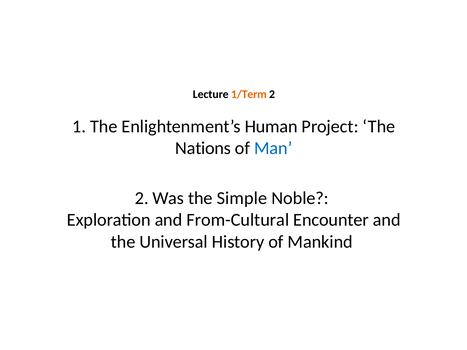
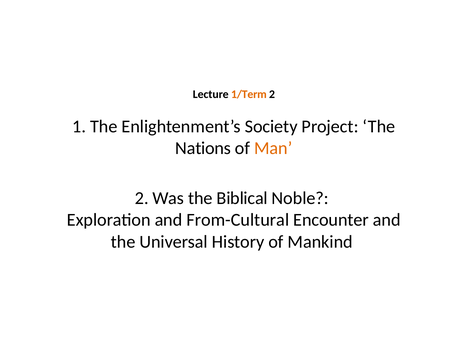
Human: Human -> Society
Man colour: blue -> orange
Simple: Simple -> Biblical
